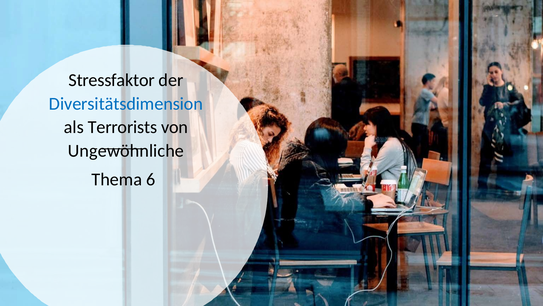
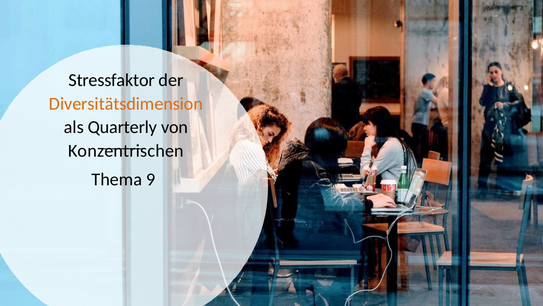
Diversitätsdimension colour: blue -> orange
Terrorists: Terrorists -> Quarterly
Ungewöhnliche: Ungewöhnliche -> Konzentrischen
6: 6 -> 9
